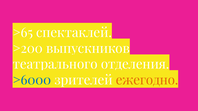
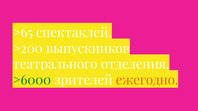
>6000 colour: blue -> green
